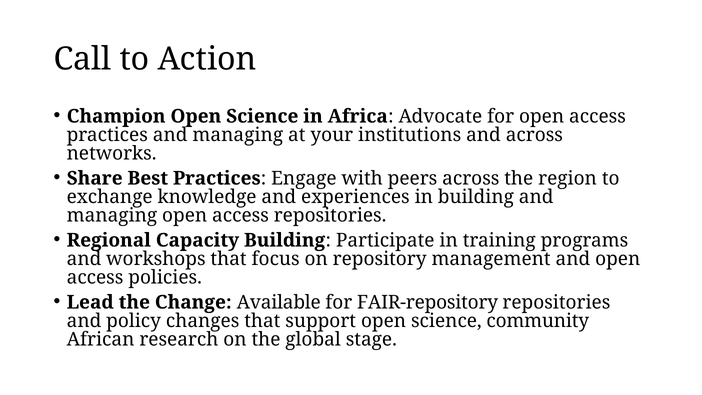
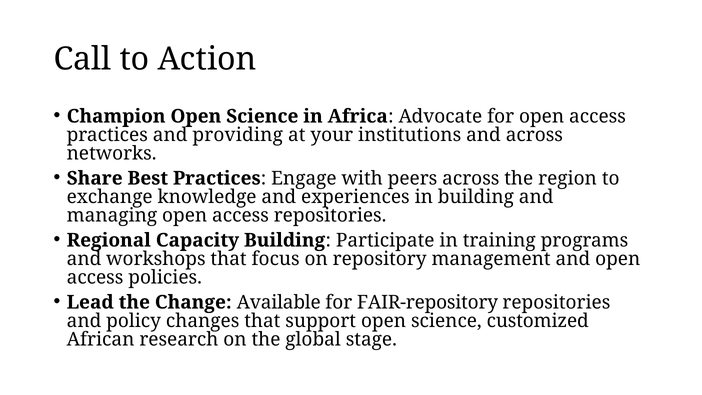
practices and managing: managing -> providing
community: community -> customized
